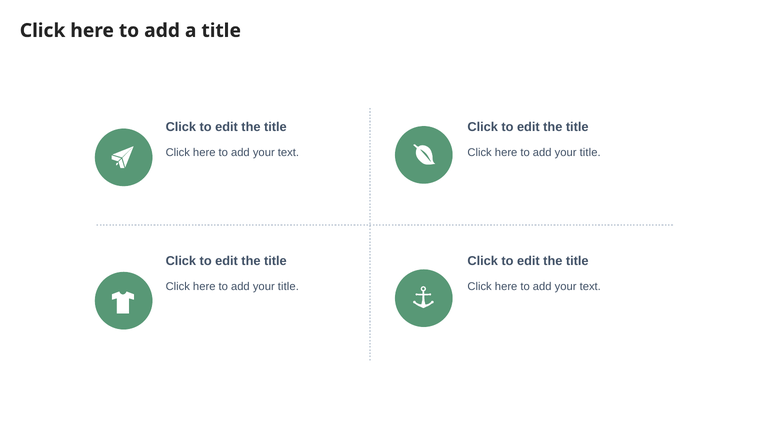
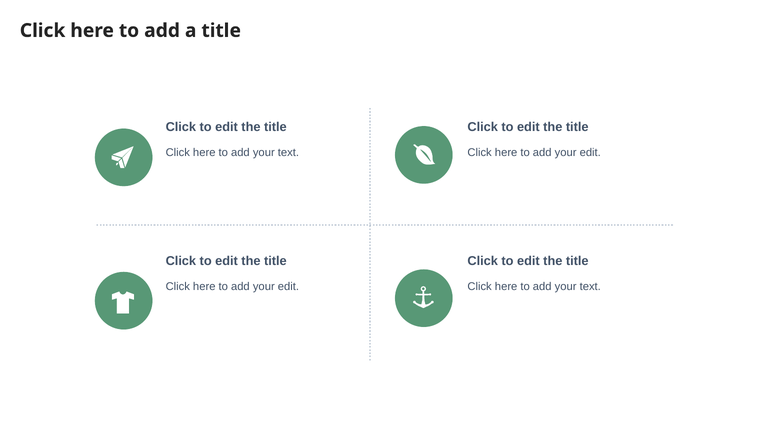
title at (590, 153): title -> edit
title at (288, 287): title -> edit
